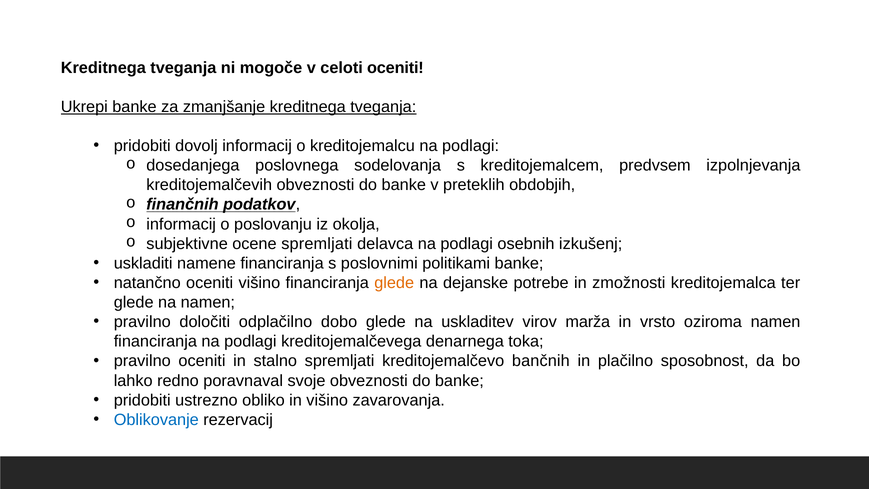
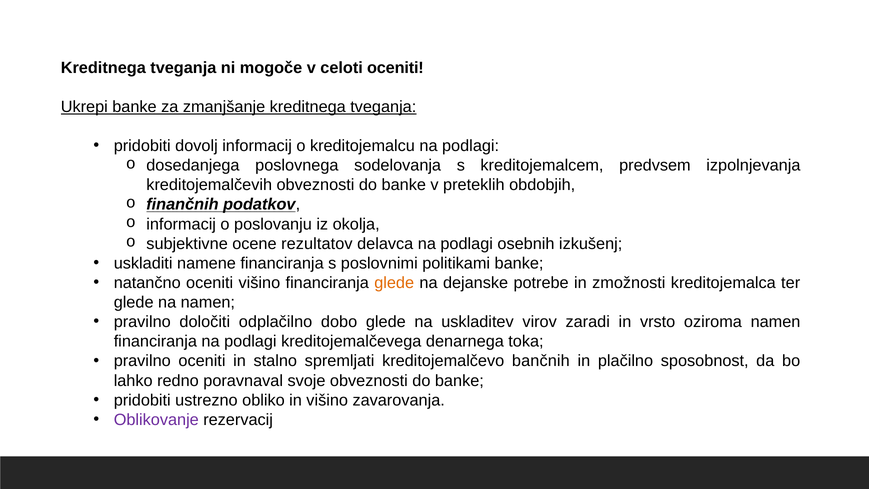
ocene spremljati: spremljati -> rezultatov
marža: marža -> zaradi
Oblikovanje colour: blue -> purple
